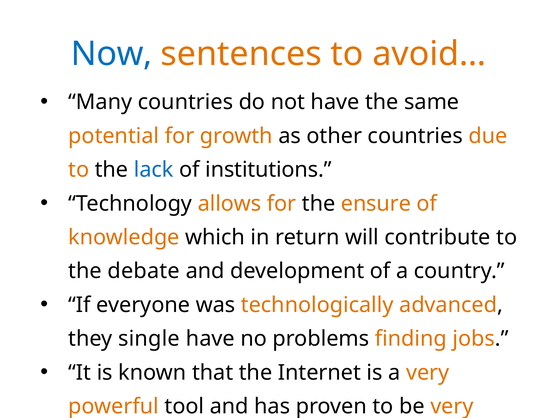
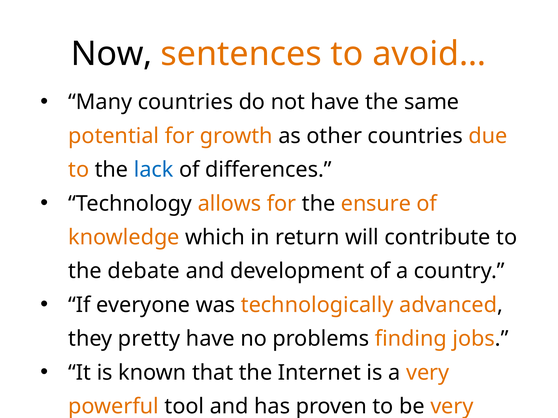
Now colour: blue -> black
institutions: institutions -> differences
single: single -> pretty
